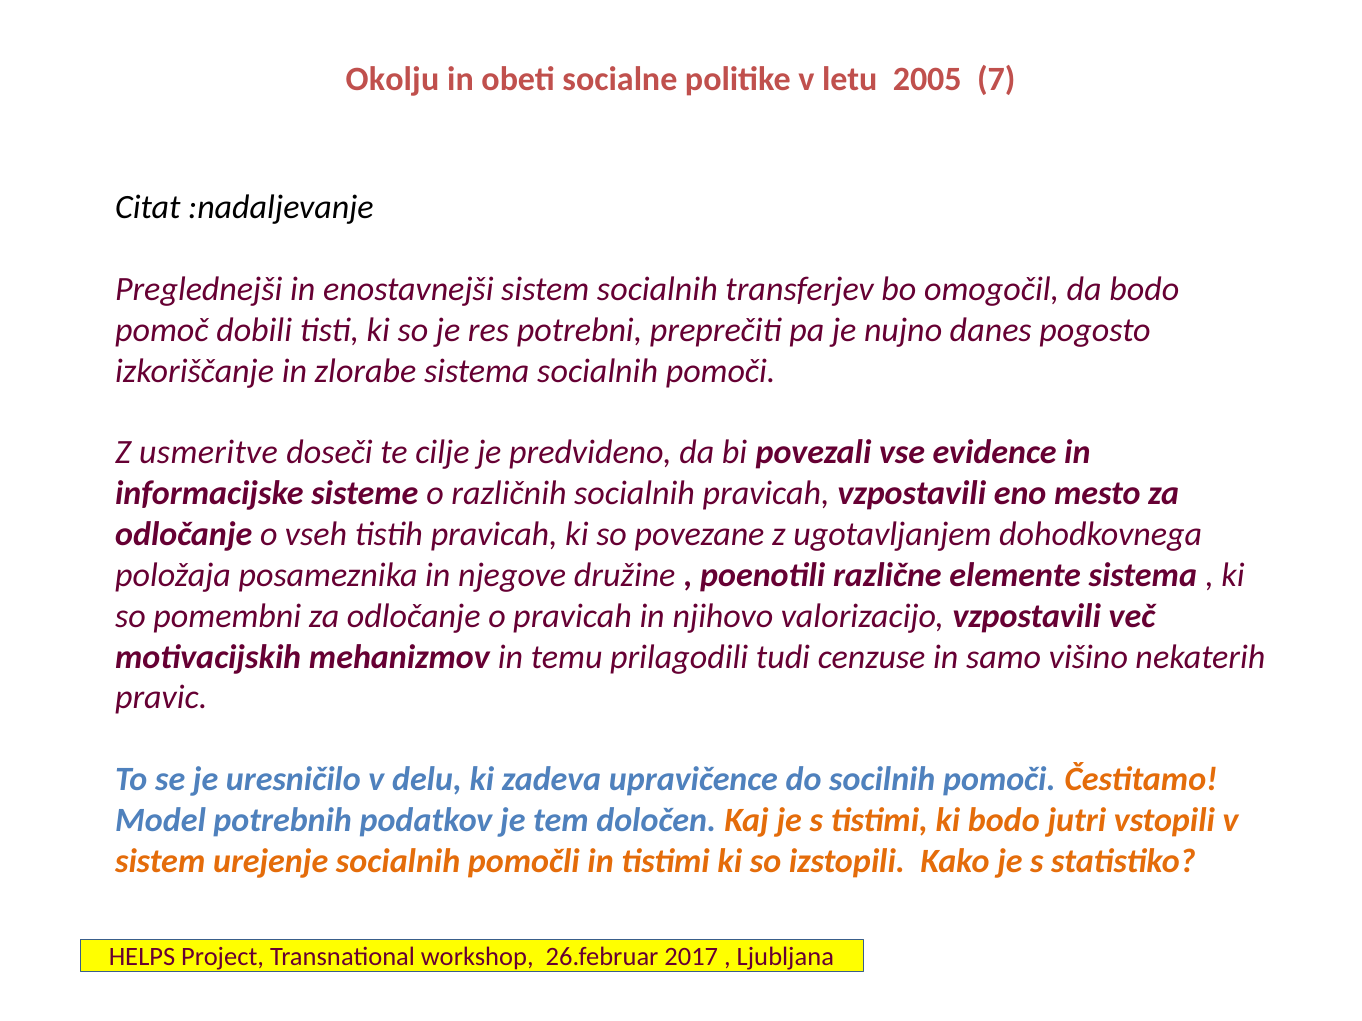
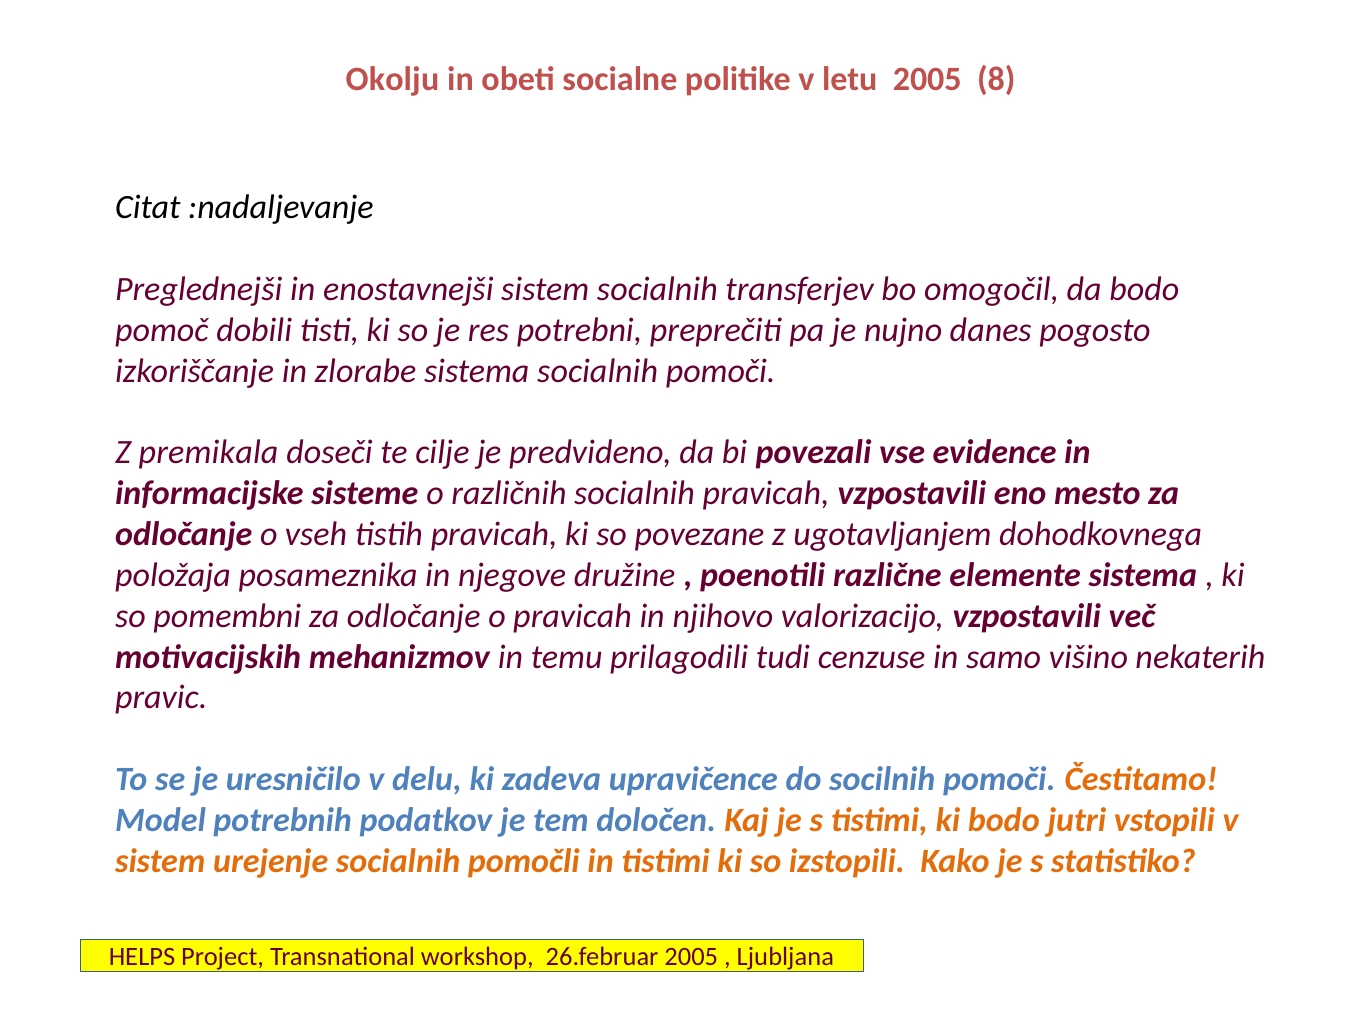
7: 7 -> 8
usmeritve: usmeritve -> premikala
26.februar 2017: 2017 -> 2005
